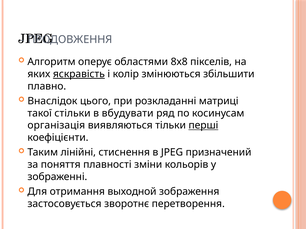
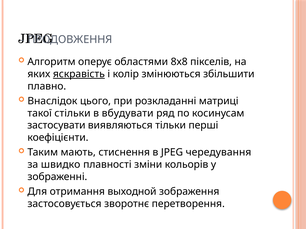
організація: організація -> застосувати
перші underline: present -> none
лінійні: лінійні -> мають
призначений: призначений -> чередування
поняття: поняття -> швидко
